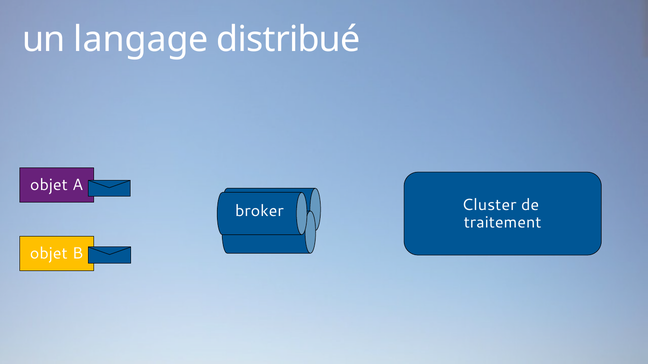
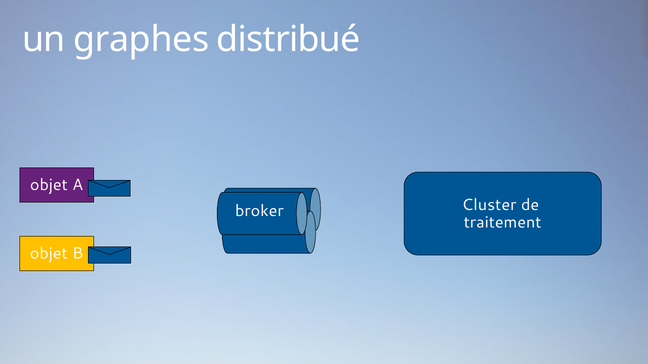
langage: langage -> graphes
